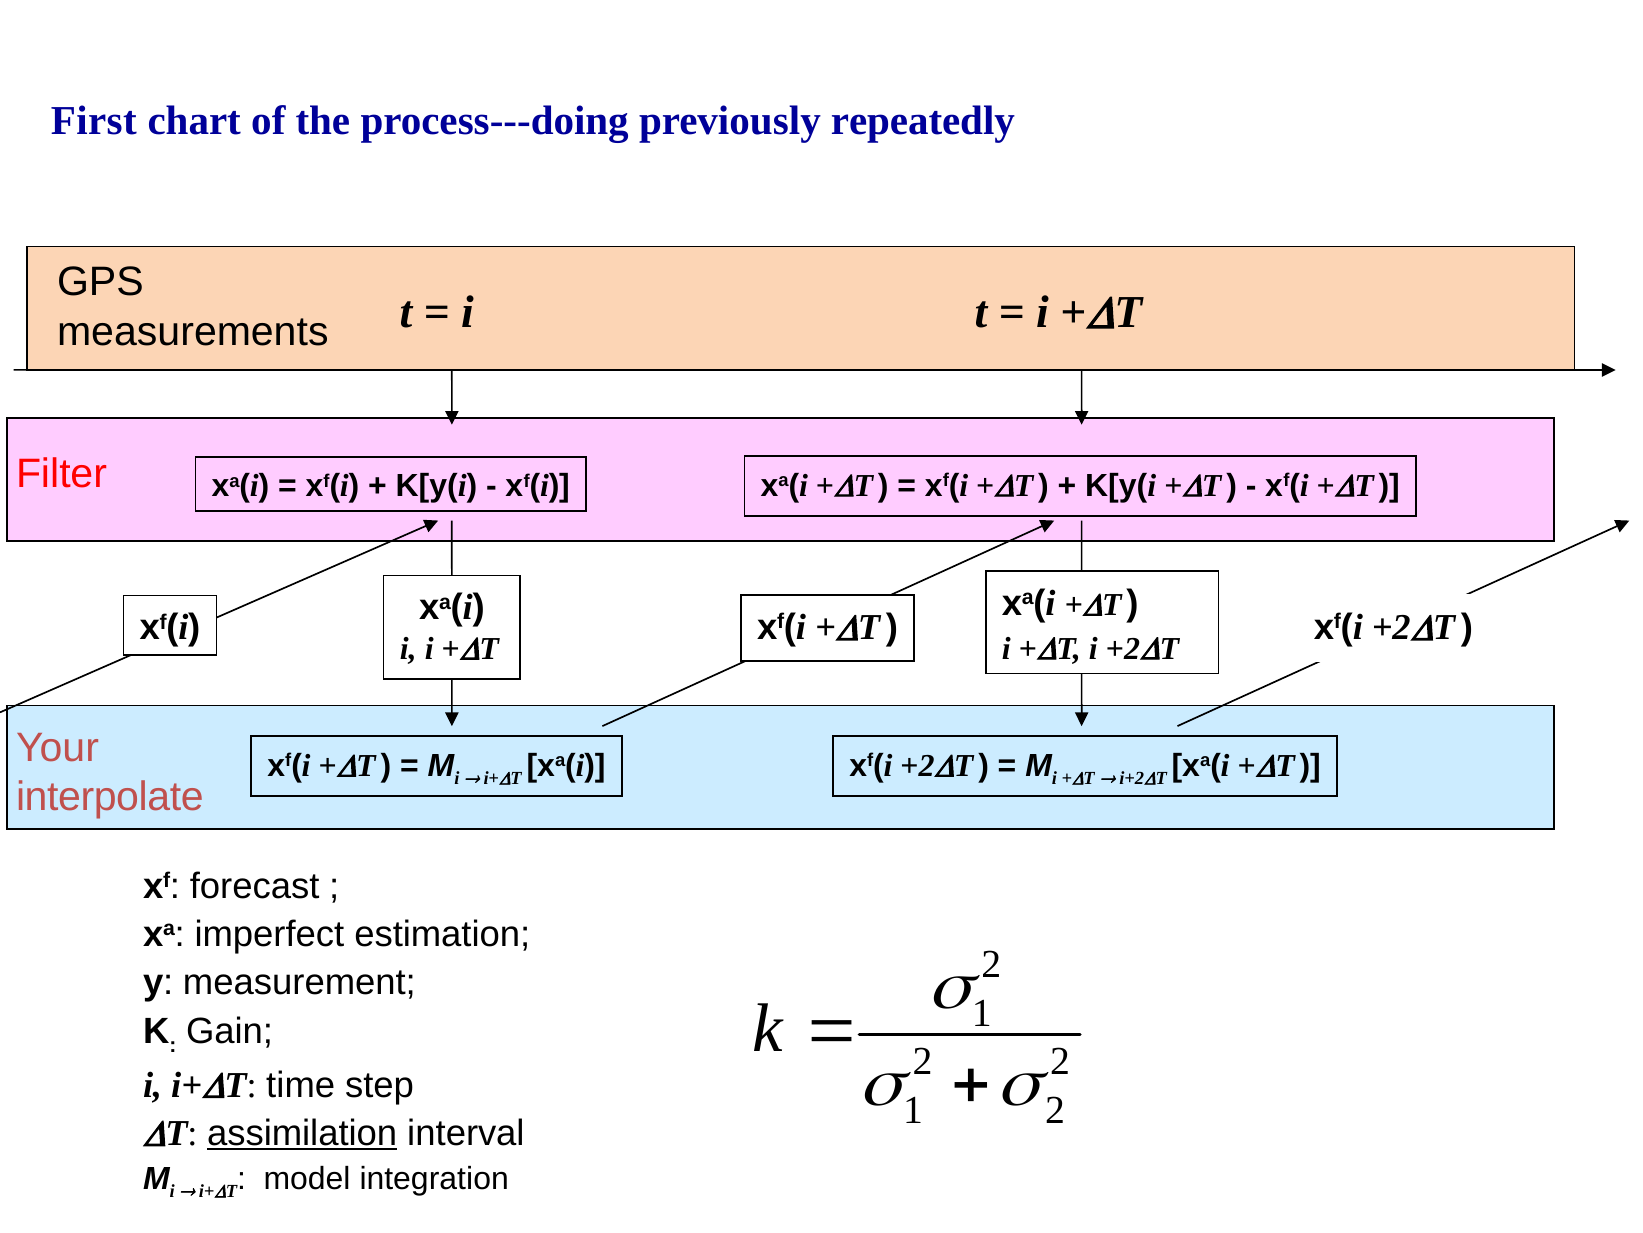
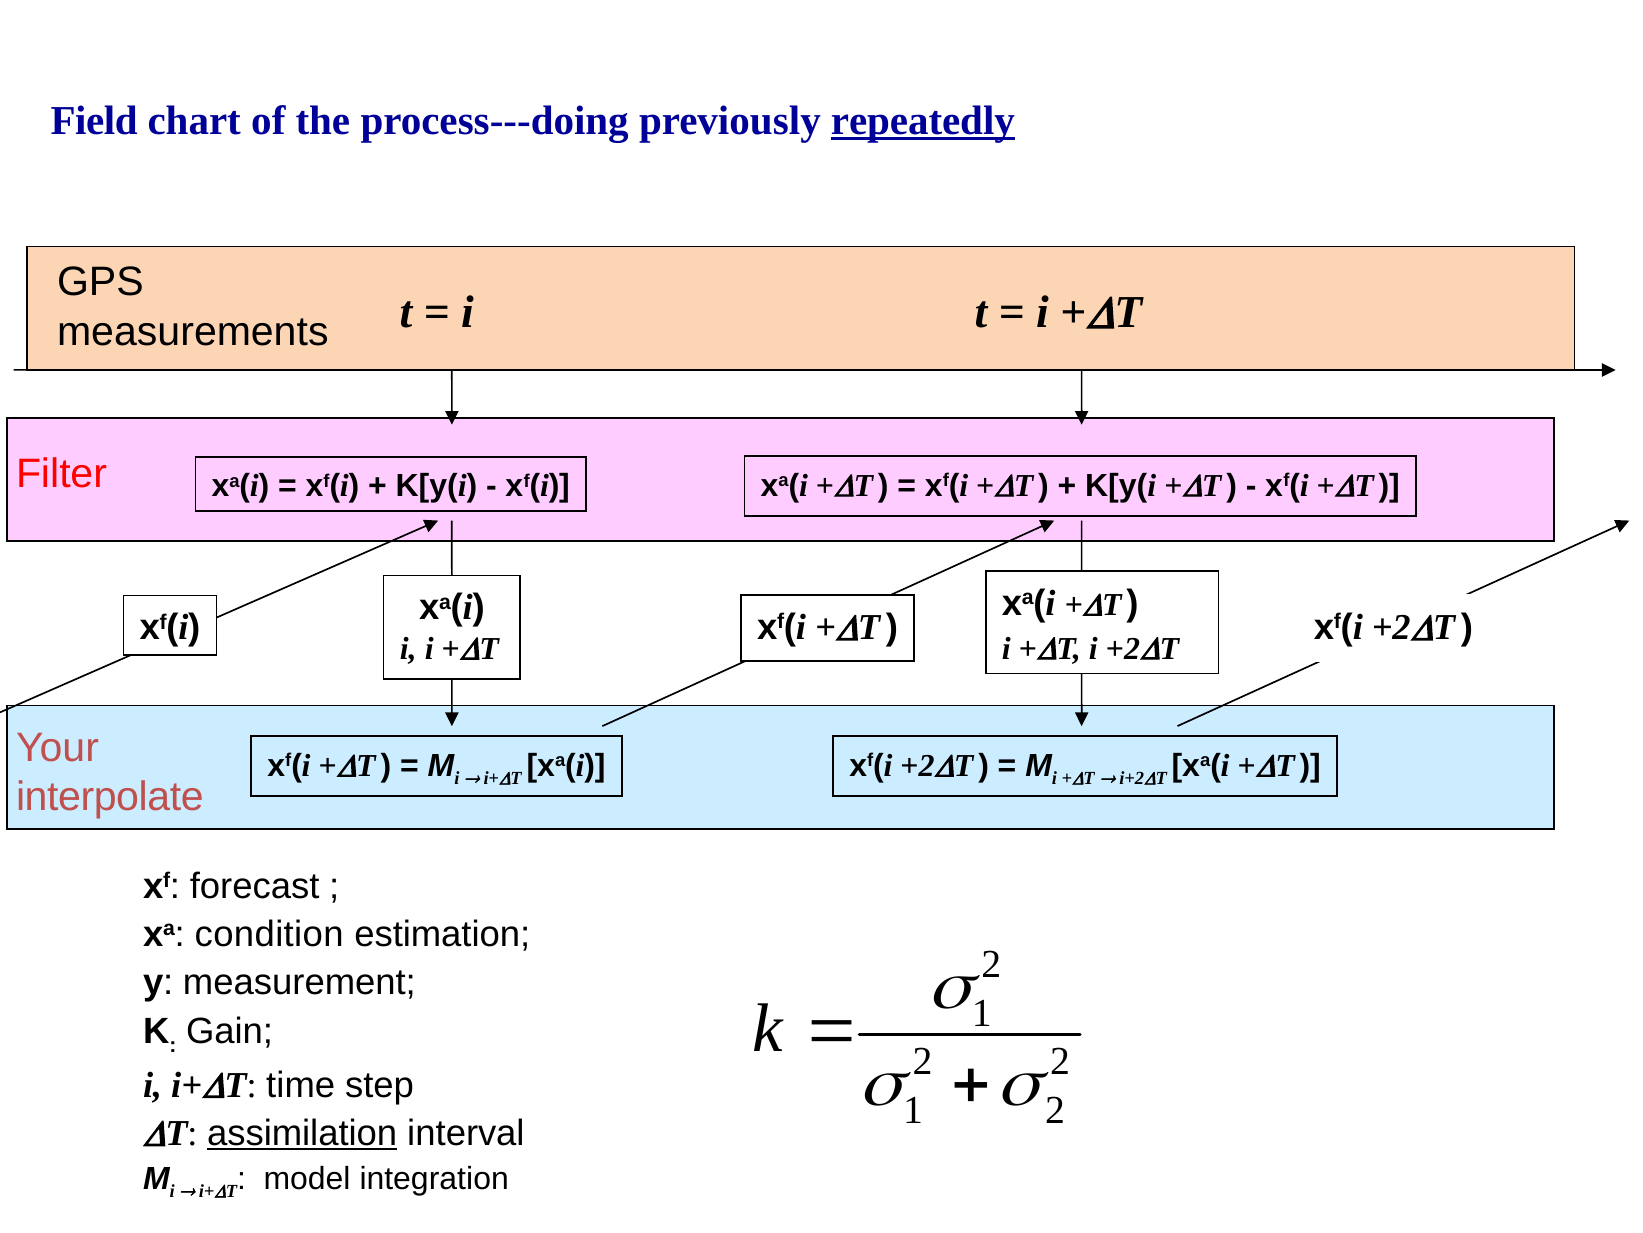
First: First -> Field
repeatedly underline: none -> present
imperfect: imperfect -> condition
